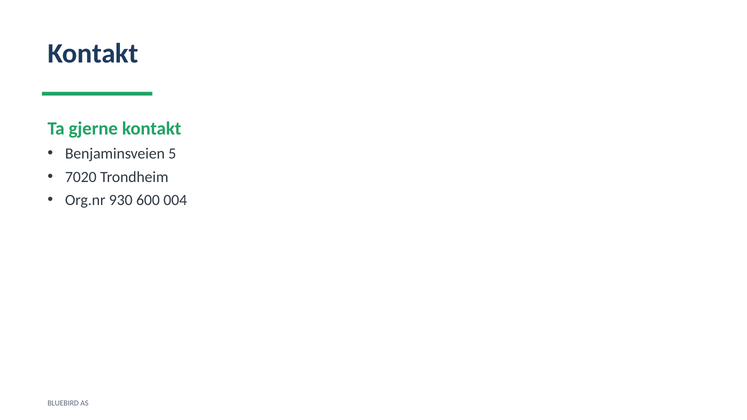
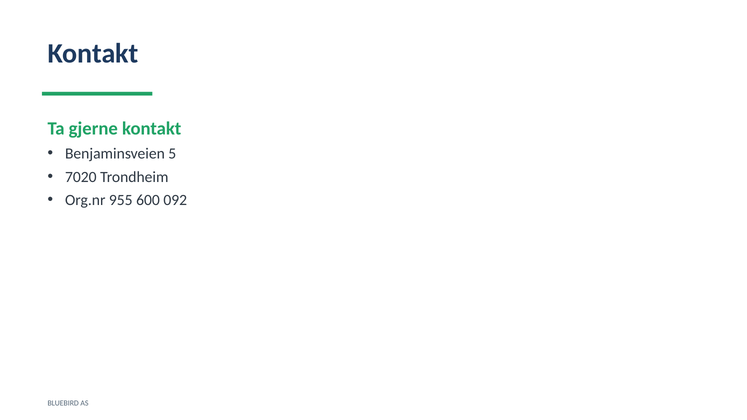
930: 930 -> 955
004: 004 -> 092
